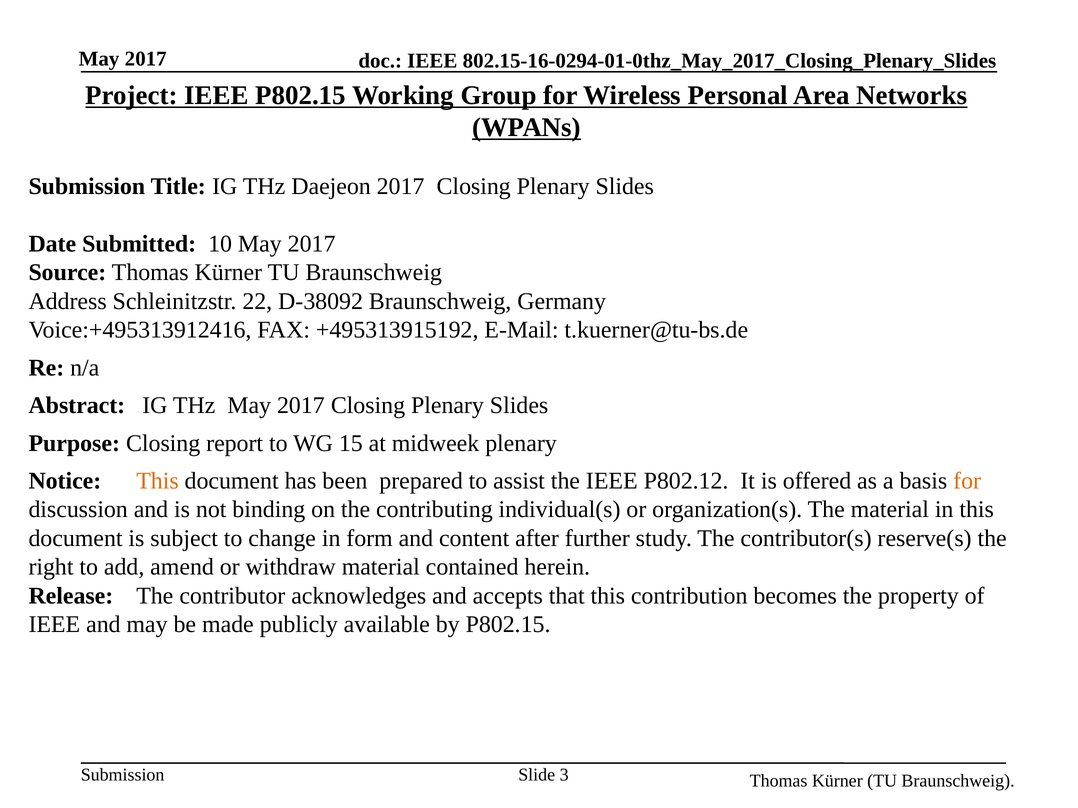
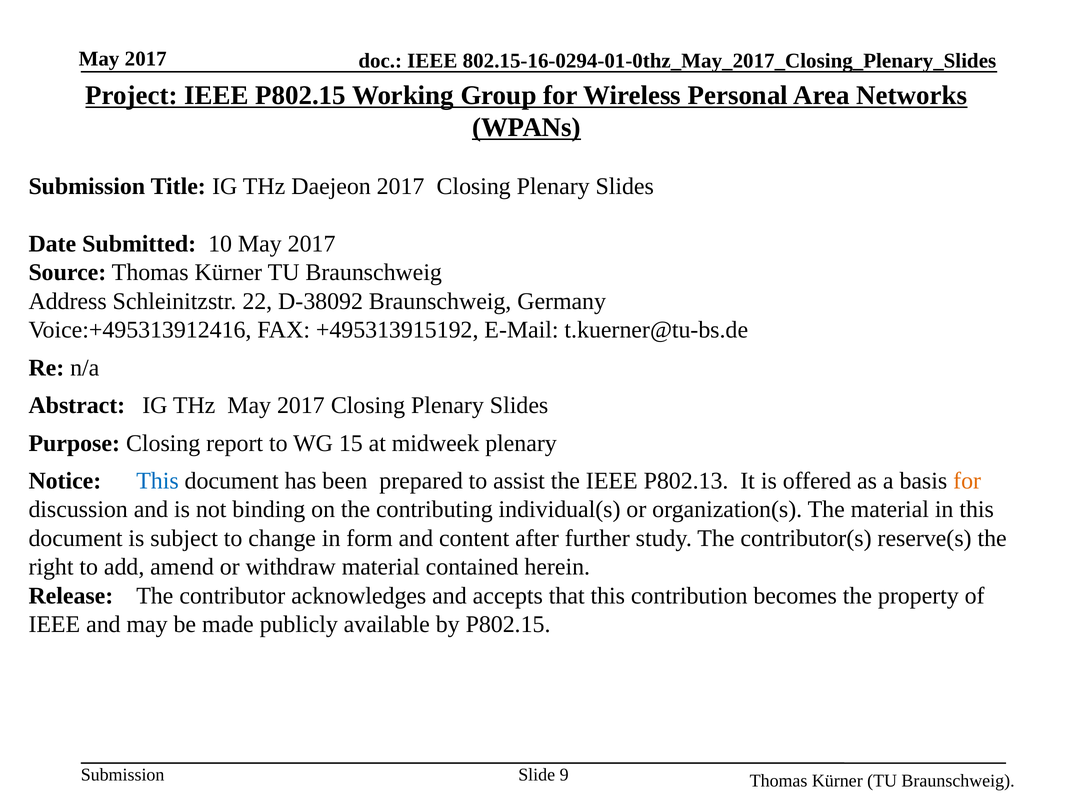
This at (158, 481) colour: orange -> blue
P802.12: P802.12 -> P802.13
3: 3 -> 9
